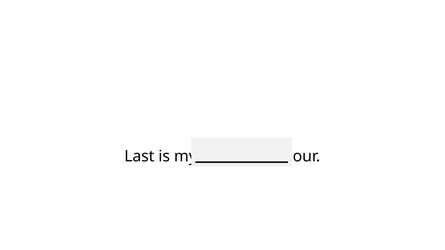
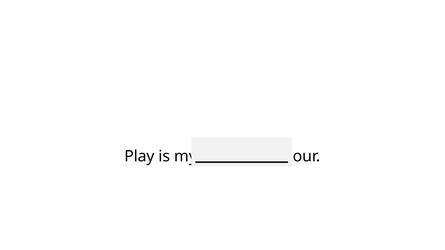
Last: Last -> Play
